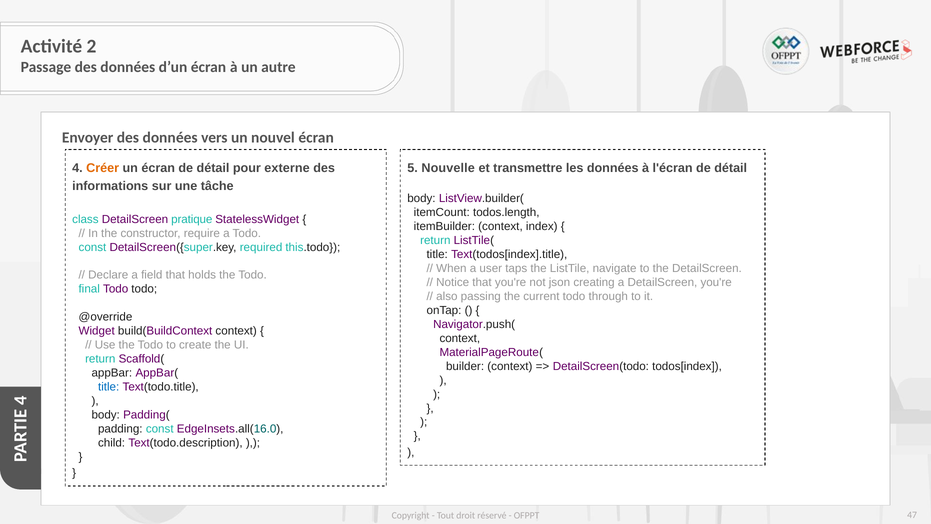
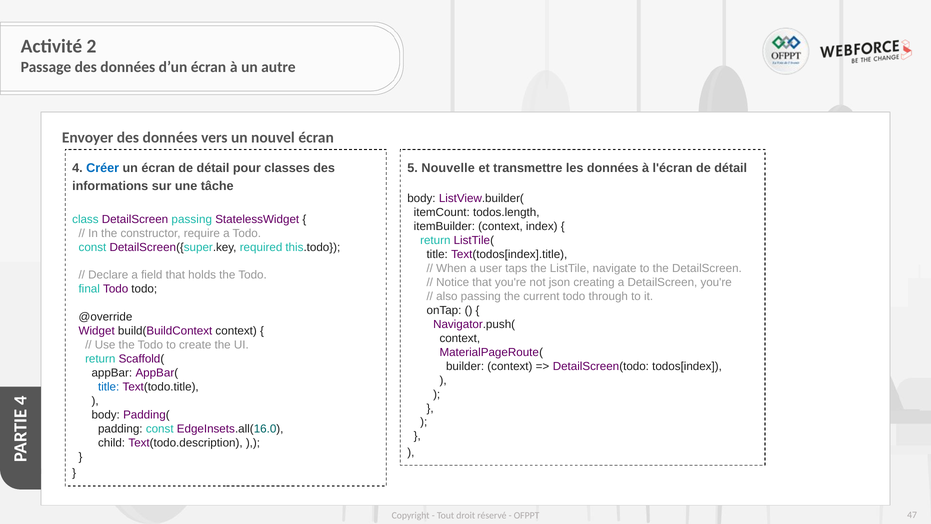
Créer colour: orange -> blue
externe: externe -> classes
DetailScreen pratique: pratique -> passing
